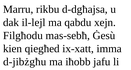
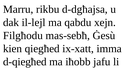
d-jibżgħu: d-jibżgħu -> d-qiegħed
